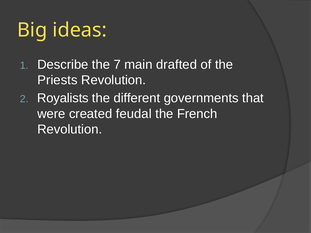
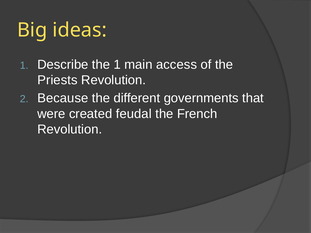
the 7: 7 -> 1
drafted: drafted -> access
Royalists: Royalists -> Because
